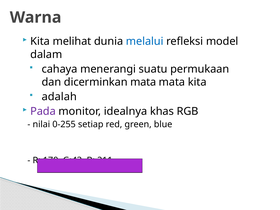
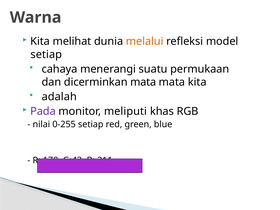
melalui colour: blue -> orange
dalam at (46, 54): dalam -> setiap
idealnya: idealnya -> meliputi
